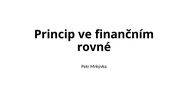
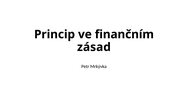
rovné: rovné -> zásad
